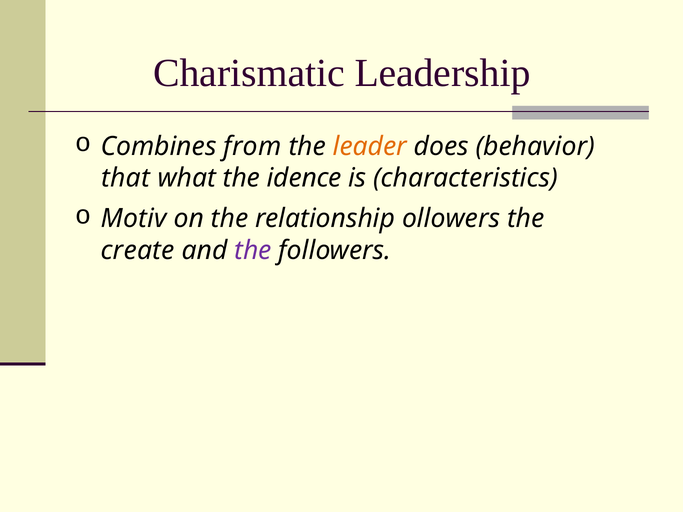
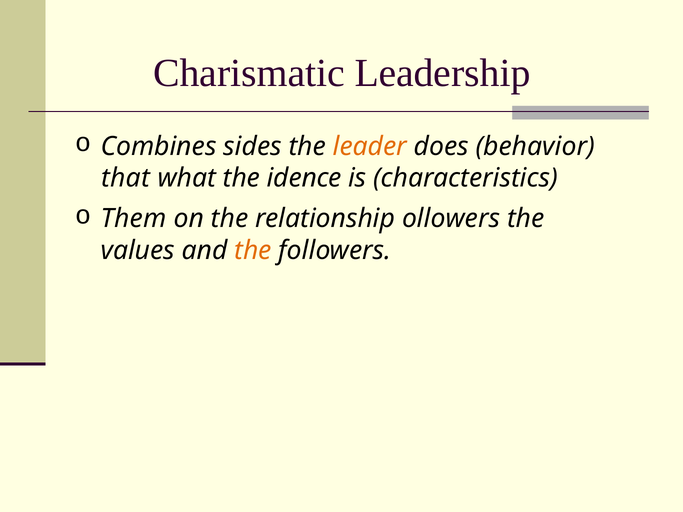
from: from -> sides
Motiv: Motiv -> Them
create: create -> values
the at (253, 250) colour: purple -> orange
